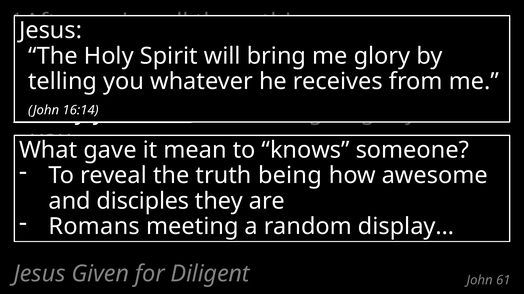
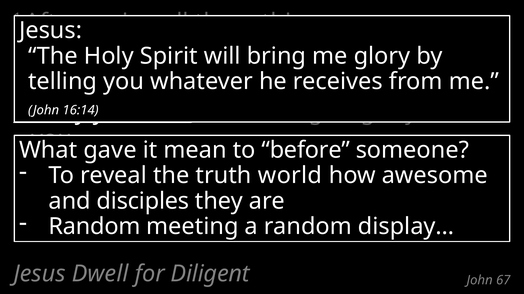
knows: knows -> before
being: being -> world
Romans at (94, 227): Romans -> Random
Given: Given -> Dwell
61: 61 -> 67
